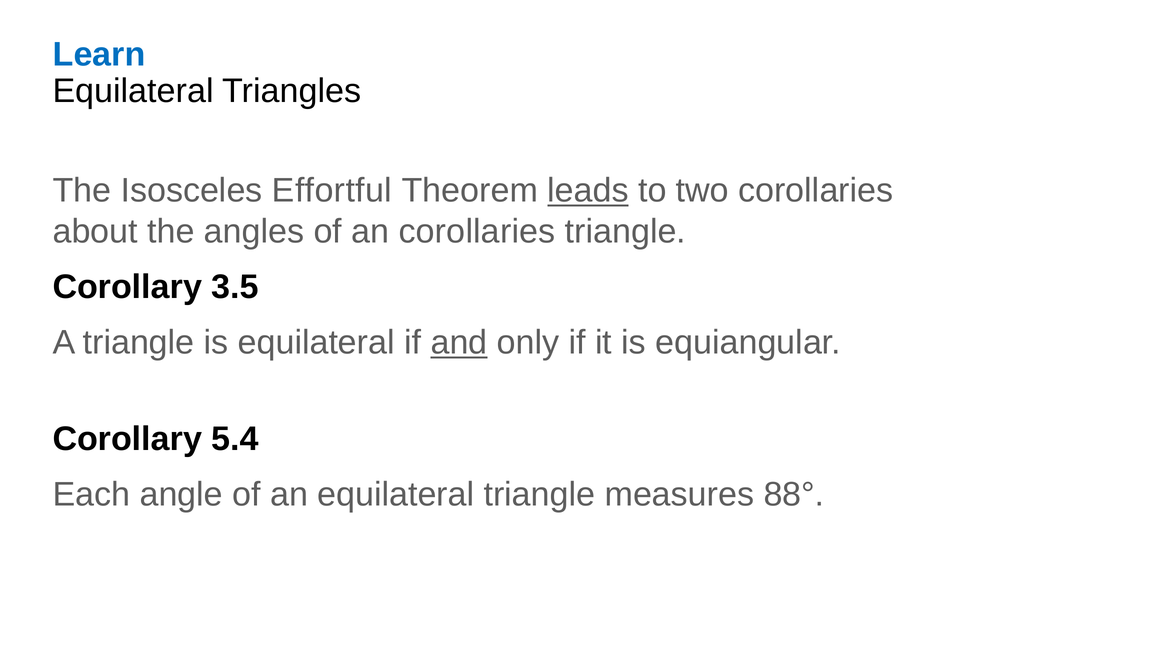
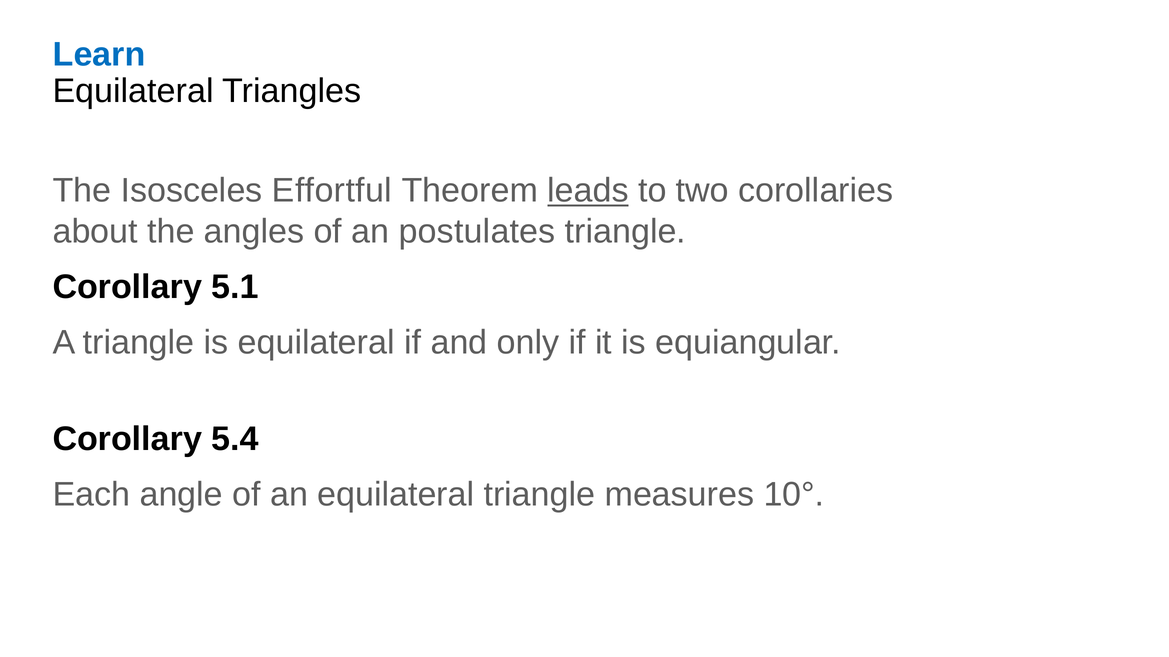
an corollaries: corollaries -> postulates
3.5: 3.5 -> 5.1
and underline: present -> none
88°: 88° -> 10°
